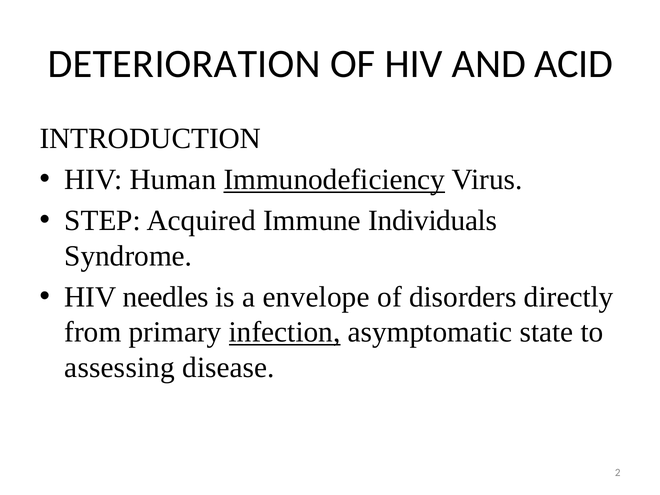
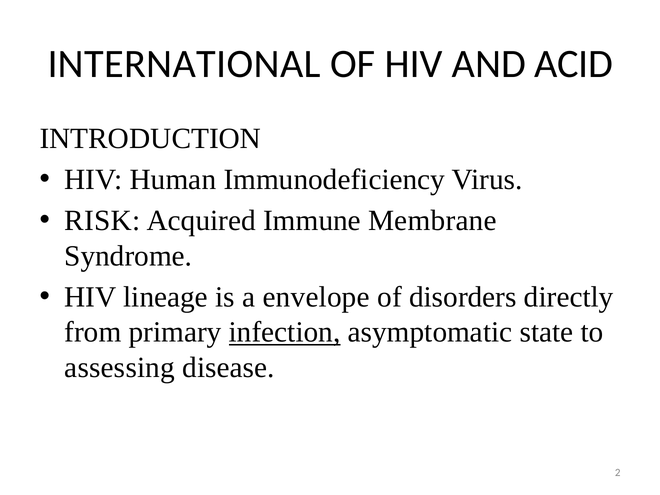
DETERIORATION: DETERIORATION -> INTERNATIONAL
Immunodeficiency underline: present -> none
STEP: STEP -> RISK
Individuals: Individuals -> Membrane
needles: needles -> lineage
